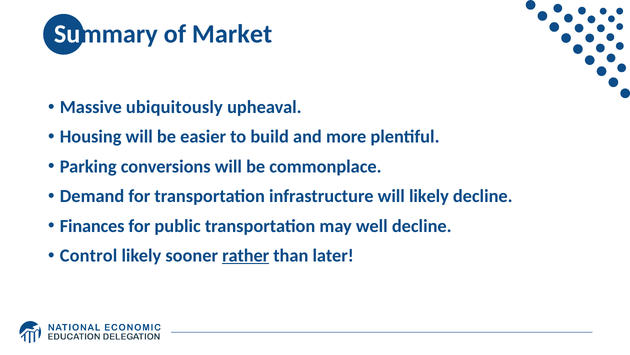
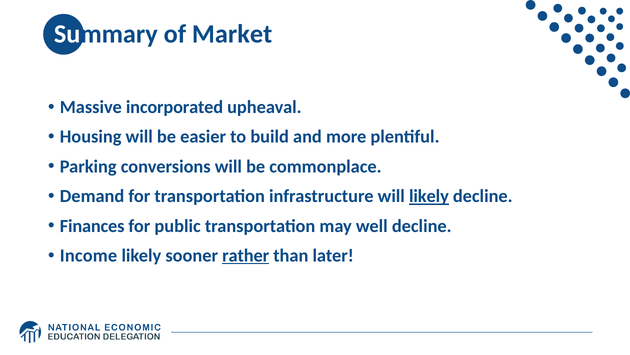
ubiquitously: ubiquitously -> incorporated
likely at (429, 196) underline: none -> present
Control: Control -> Income
